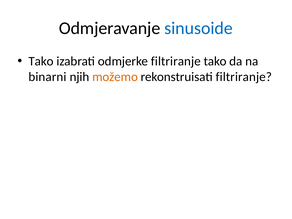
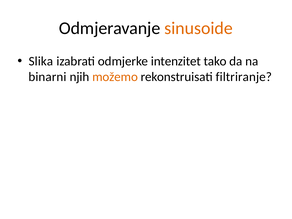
sinusoide colour: blue -> orange
Tako at (41, 61): Tako -> Slika
odmjerke filtriranje: filtriranje -> intenzitet
